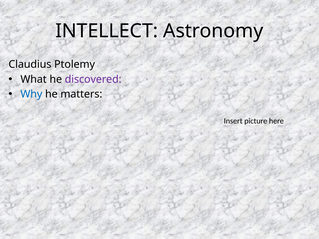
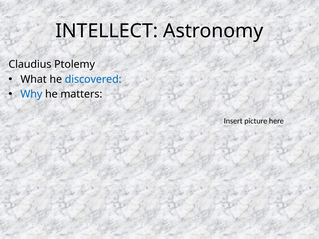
discovered colour: purple -> blue
